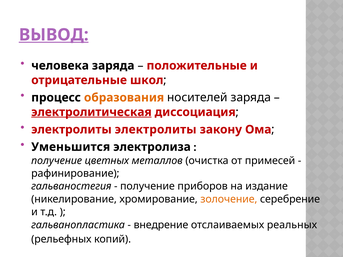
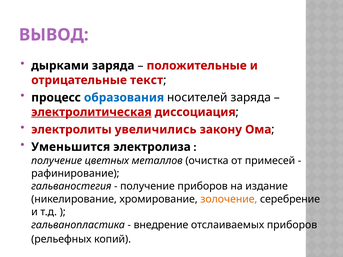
ВЫВОД underline: present -> none
человека: человека -> дырками
школ: школ -> текст
образования colour: orange -> blue
электролиты электролиты: электролиты -> увеличились
отслаиваемых реальных: реальных -> приборов
